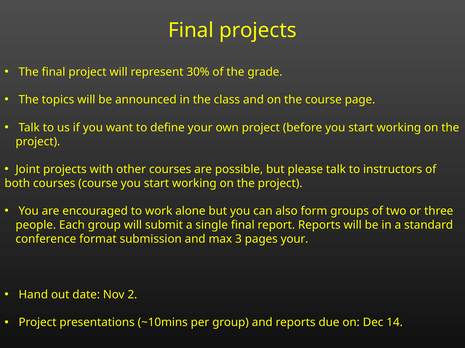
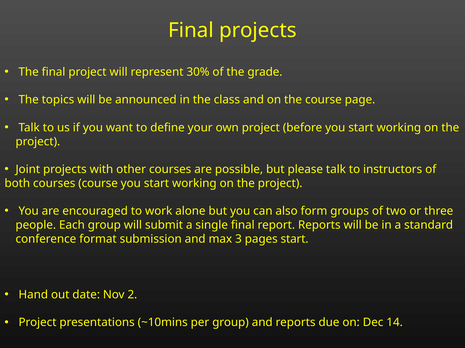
pages your: your -> start
